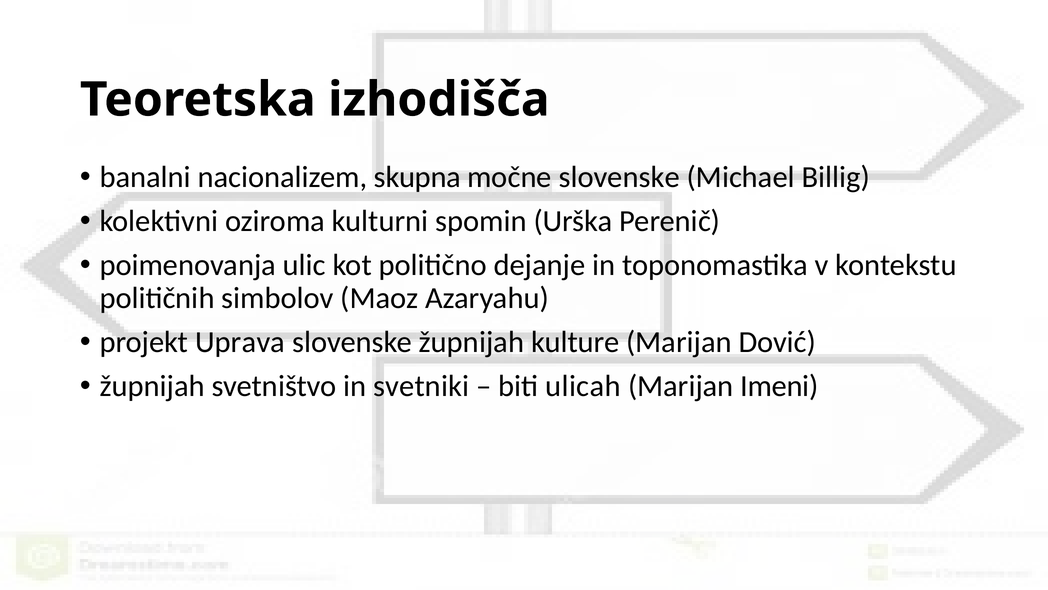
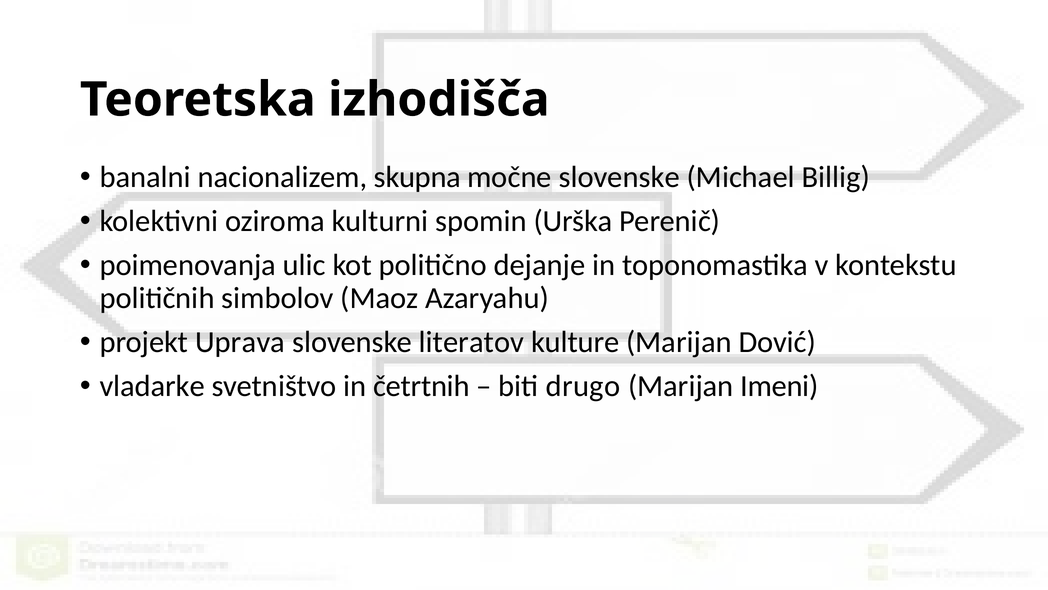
slovenske župnijah: župnijah -> literatov
župnijah at (152, 386): župnijah -> vladarke
svetniki: svetniki -> četrtnih
ulicah: ulicah -> drugo
